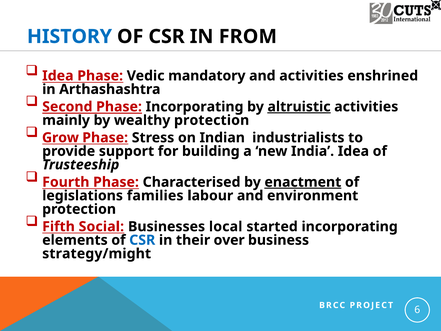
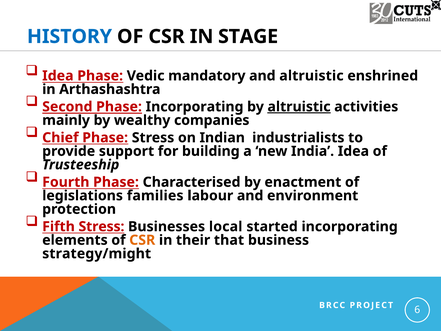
FROM: FROM -> STAGE
and activities: activities -> altruistic
wealthy protection: protection -> companies
Grow: Grow -> Chief
enactment underline: present -> none
Fifth Social: Social -> Stress
CSR at (142, 240) colour: blue -> orange
over: over -> that
